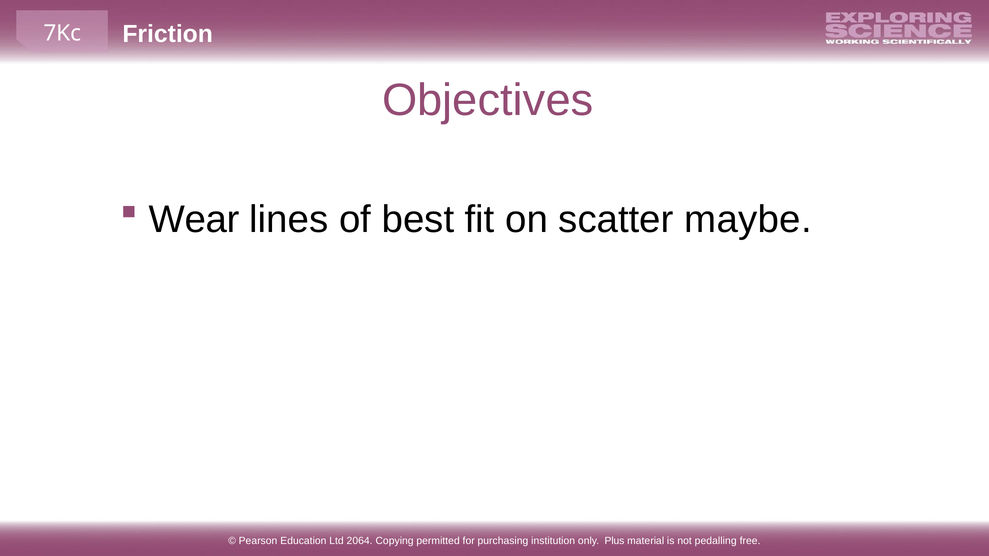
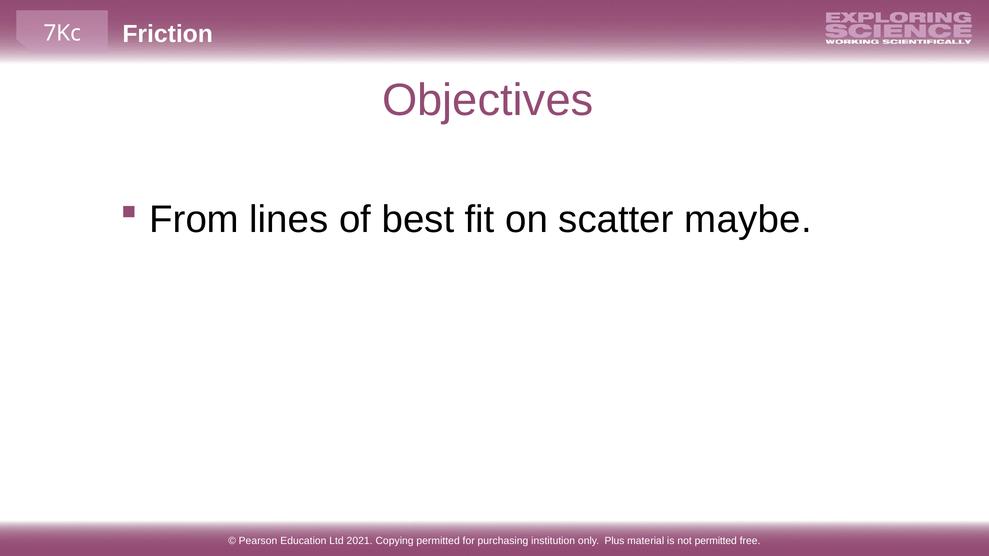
Wear: Wear -> From
2064: 2064 -> 2021
not pedalling: pedalling -> permitted
